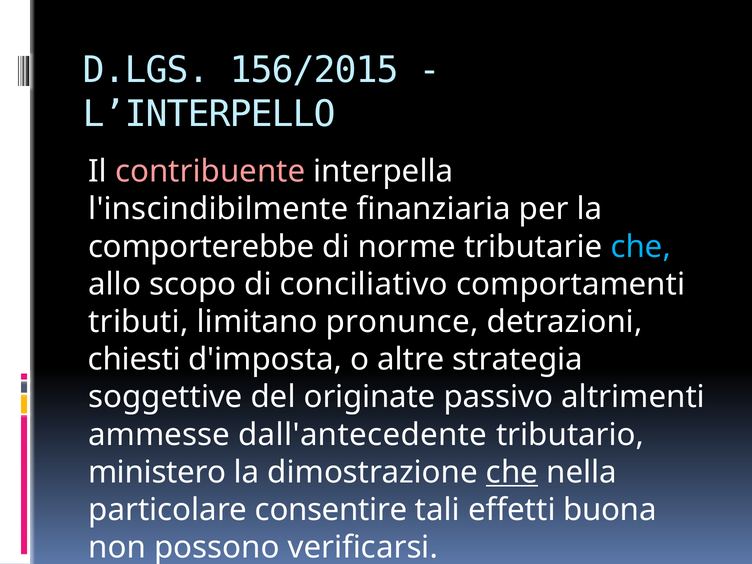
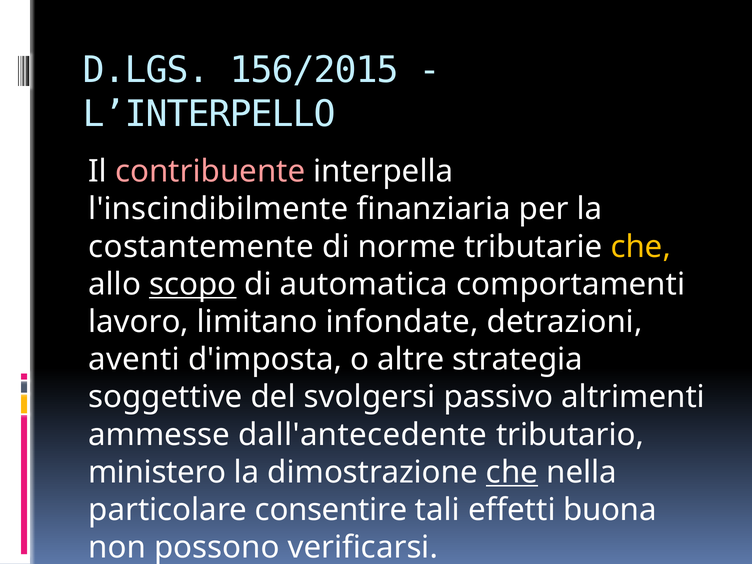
comporterebbe: comporterebbe -> costantemente
che at (641, 247) colour: light blue -> yellow
scopo underline: none -> present
conciliativo: conciliativo -> automatica
tributi: tributi -> lavoro
pronunce: pronunce -> infondate
chiesti: chiesti -> aventi
originate: originate -> svolgersi
